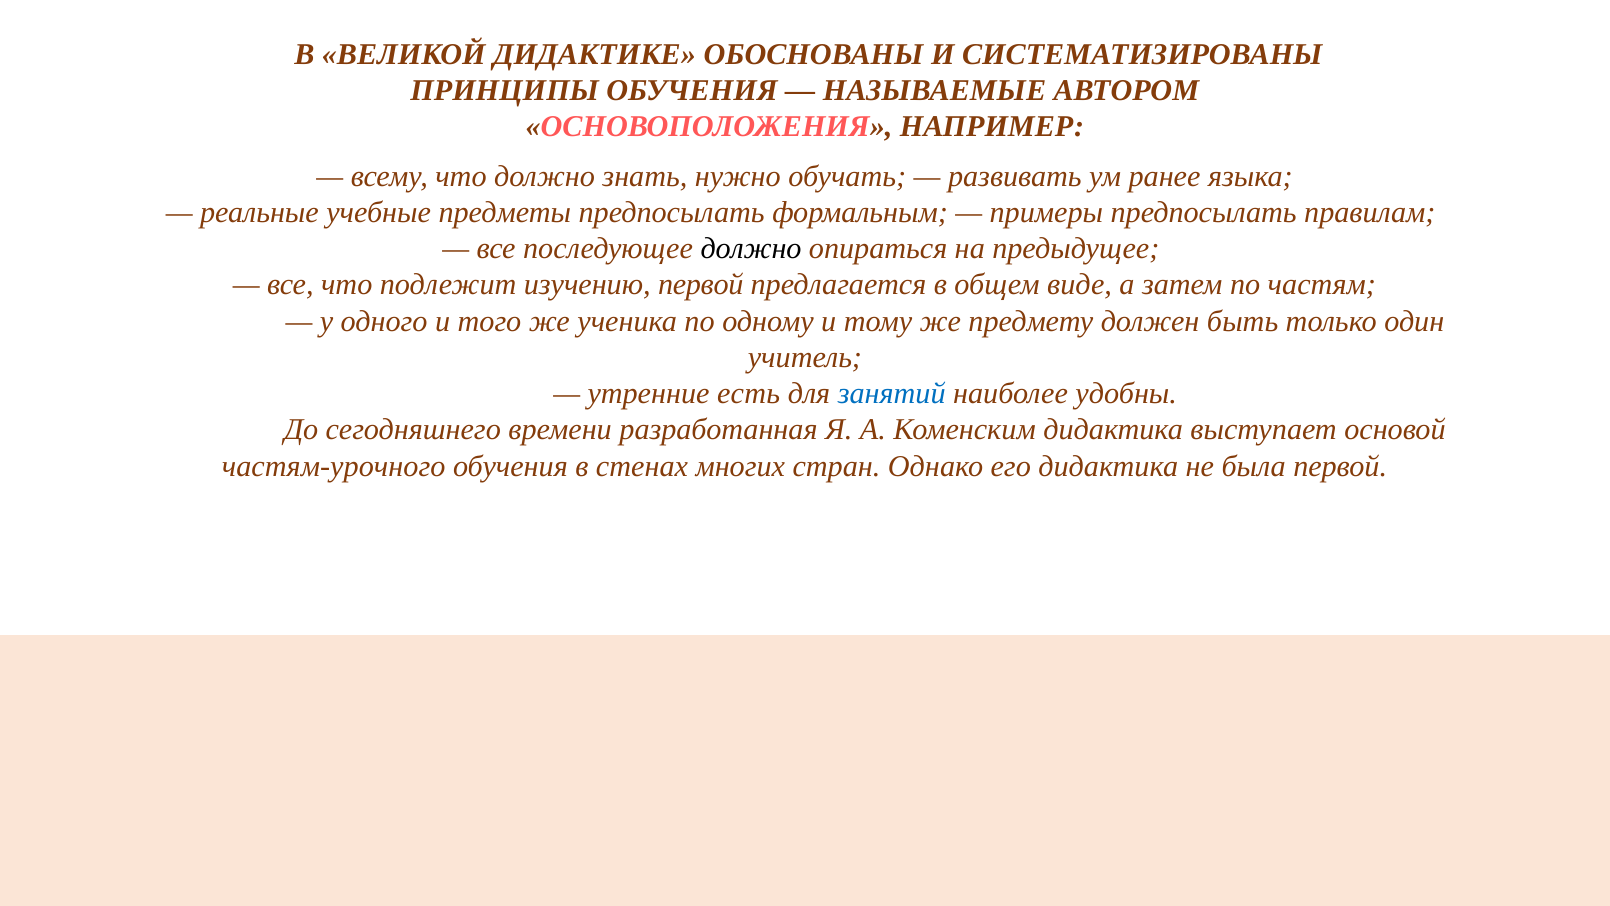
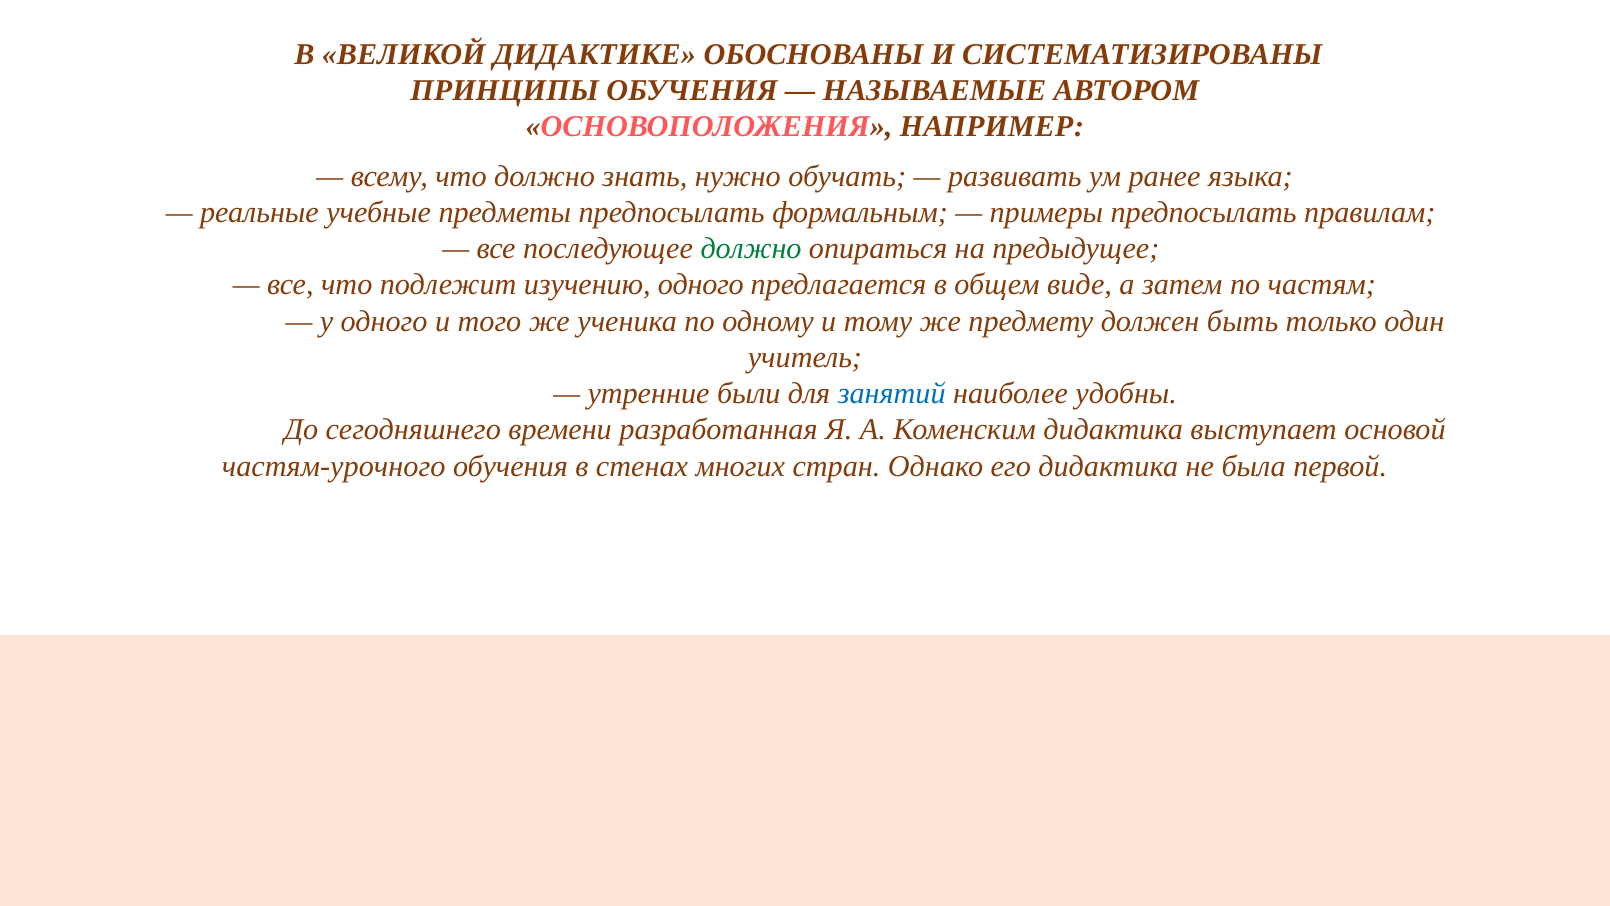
должно at (751, 249) colour: black -> green
изучению первой: первой -> одного
есть: есть -> были
